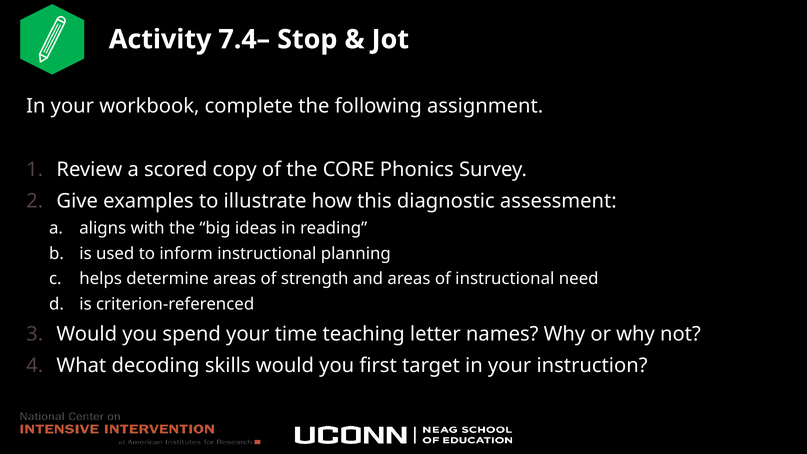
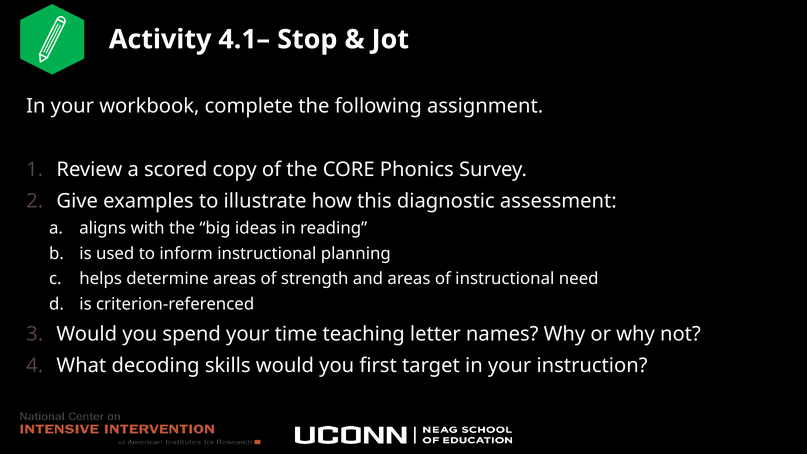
7.4–: 7.4– -> 4.1–
